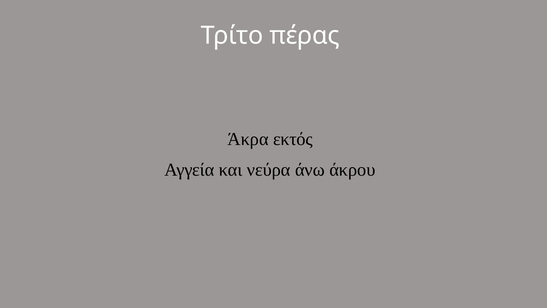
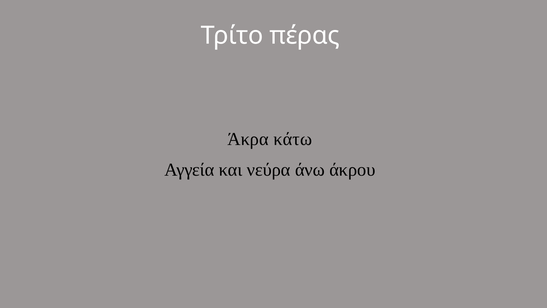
εκτός: εκτός -> κάτω
